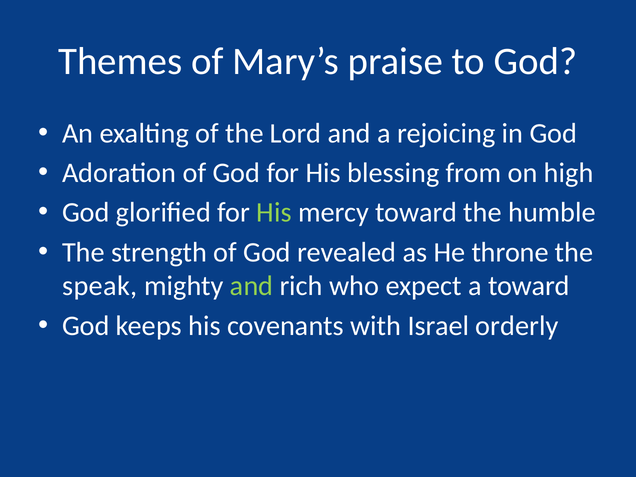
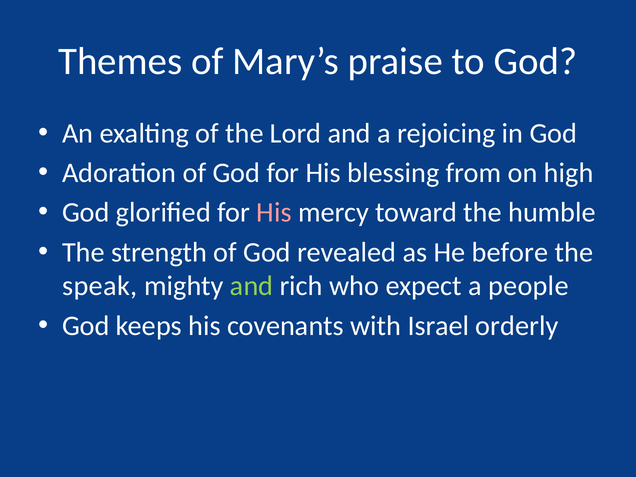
His at (274, 213) colour: light green -> pink
throne: throne -> before
a toward: toward -> people
